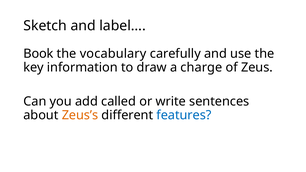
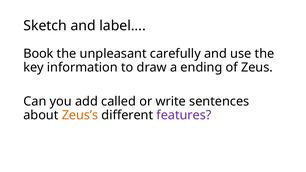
vocabulary: vocabulary -> unpleasant
charge: charge -> ending
features colour: blue -> purple
